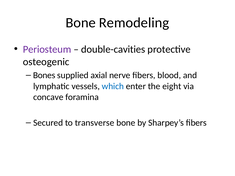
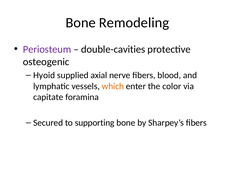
Bones: Bones -> Hyoid
which colour: blue -> orange
eight: eight -> color
concave: concave -> capitate
transverse: transverse -> supporting
